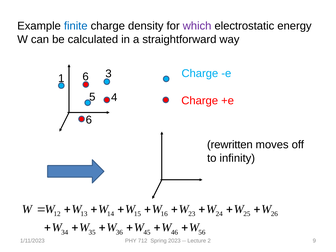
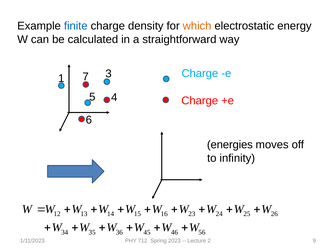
which colour: purple -> orange
1 6: 6 -> 7
rewritten: rewritten -> energies
